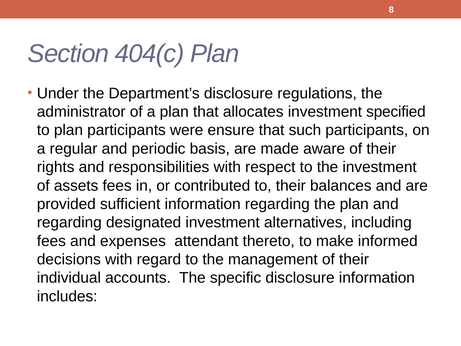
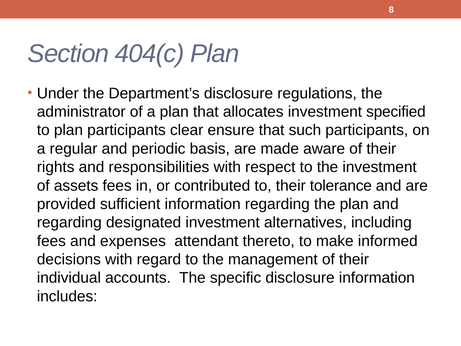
were: were -> clear
balances: balances -> tolerance
